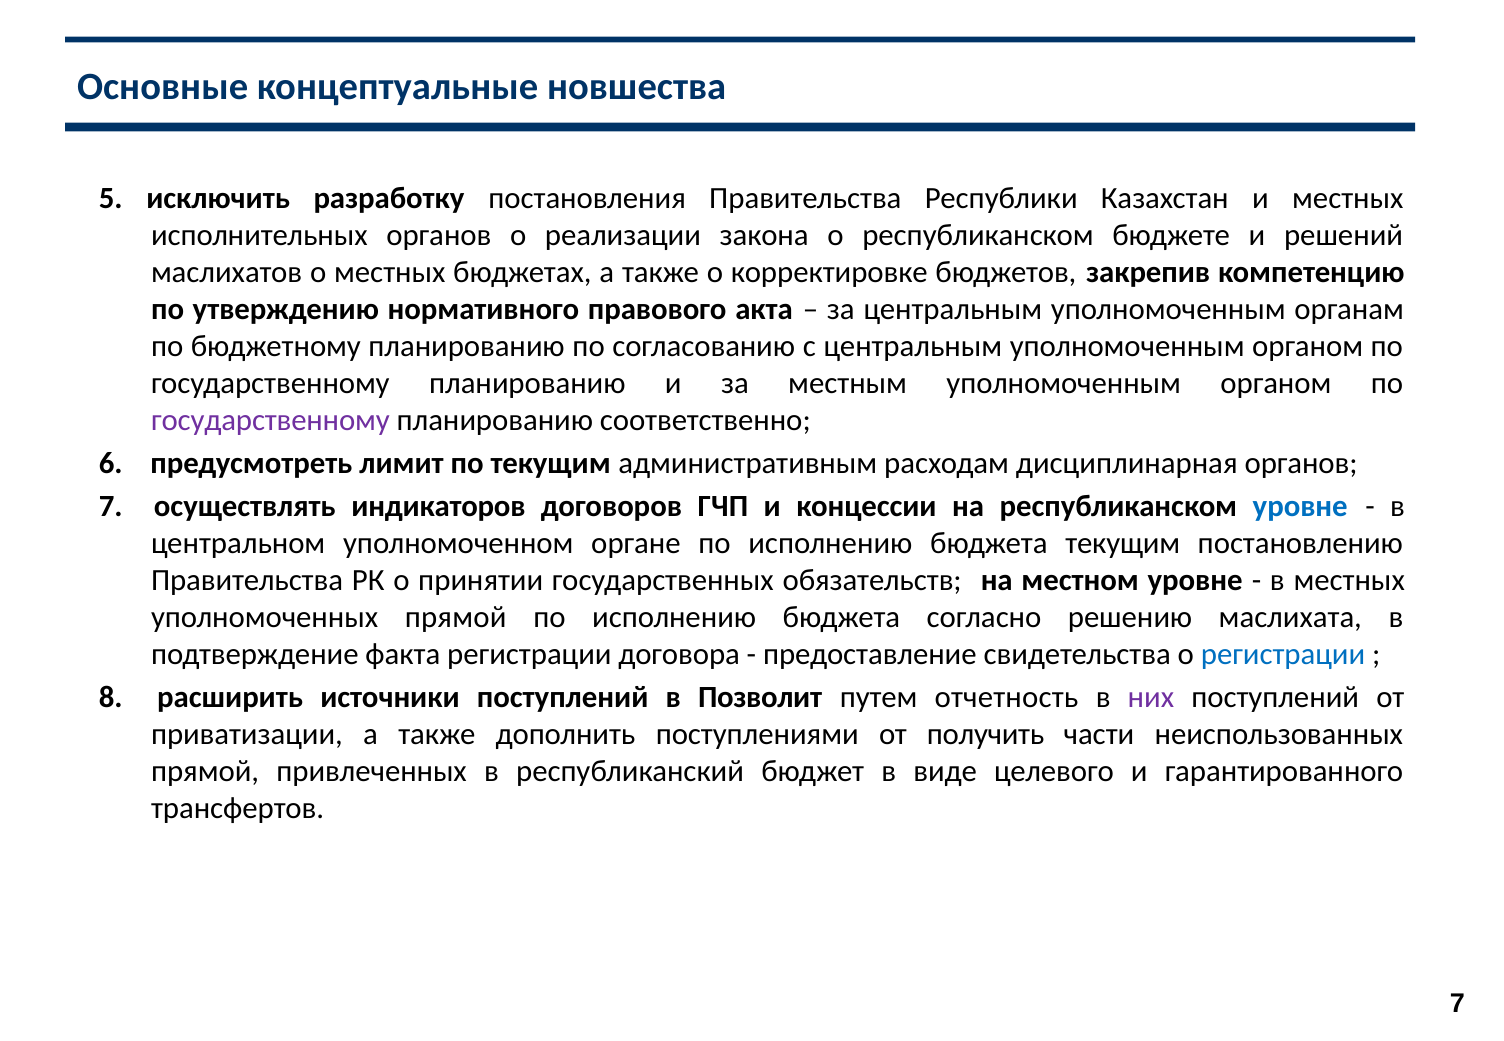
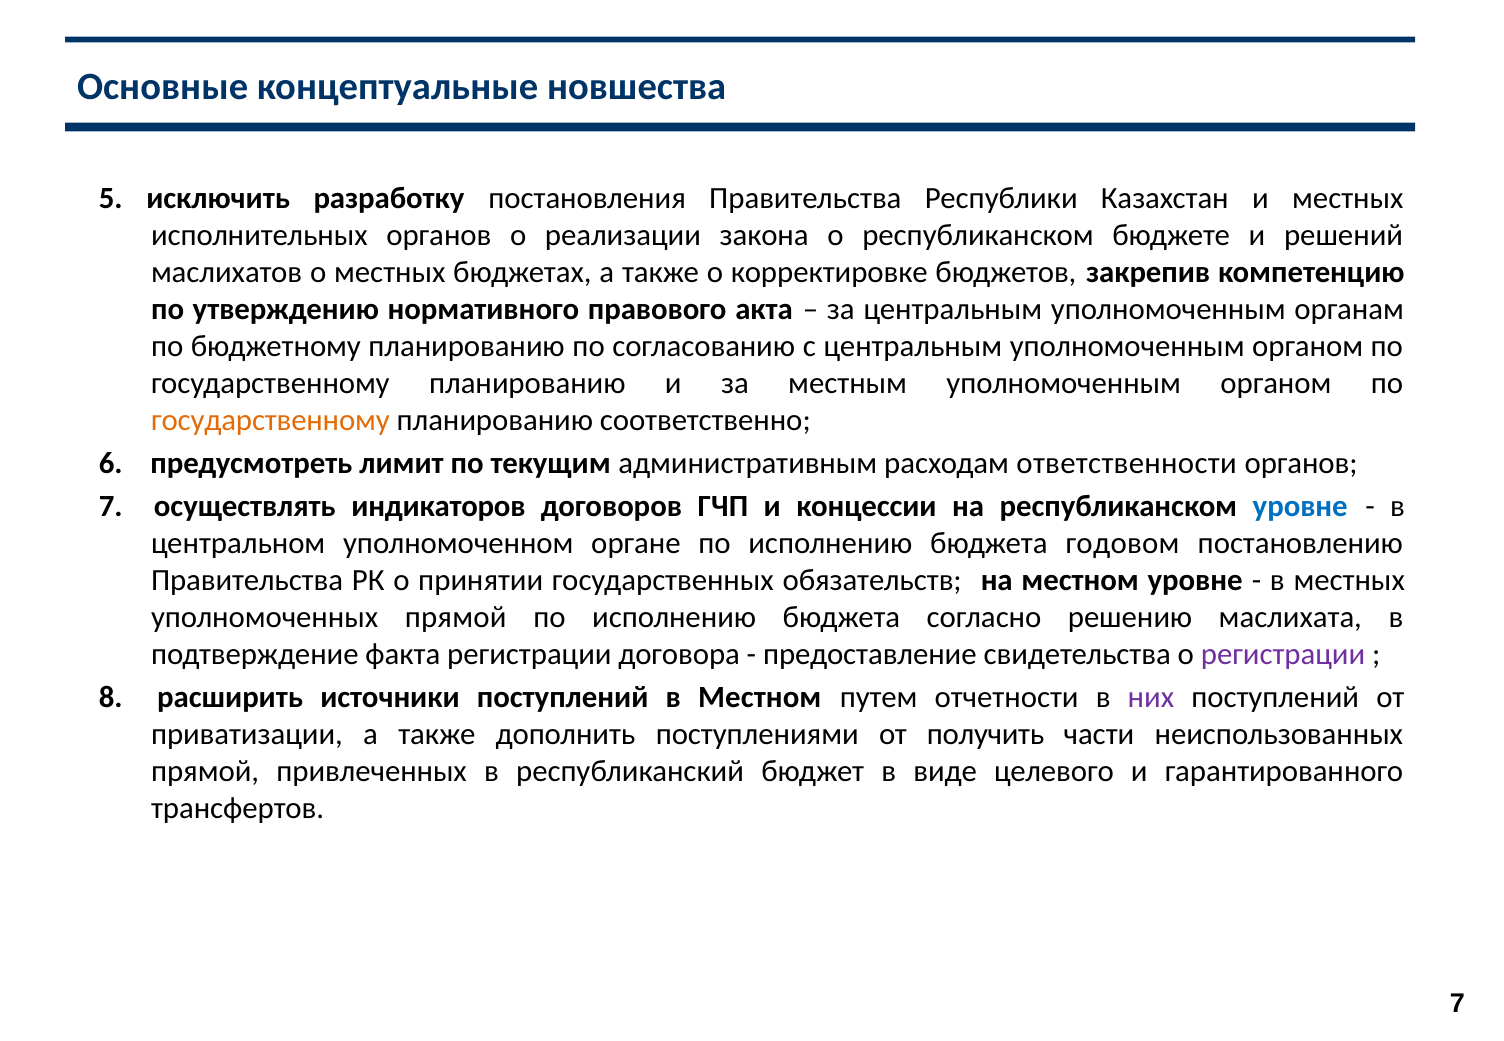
государственному at (270, 420) colour: purple -> orange
дисциплинарная: дисциплинарная -> ответственности
бюджета текущим: текущим -> годовом
регистрации at (1283, 655) colour: blue -> purple
в Позволит: Позволит -> Местном
отчетность: отчетность -> отчетности
